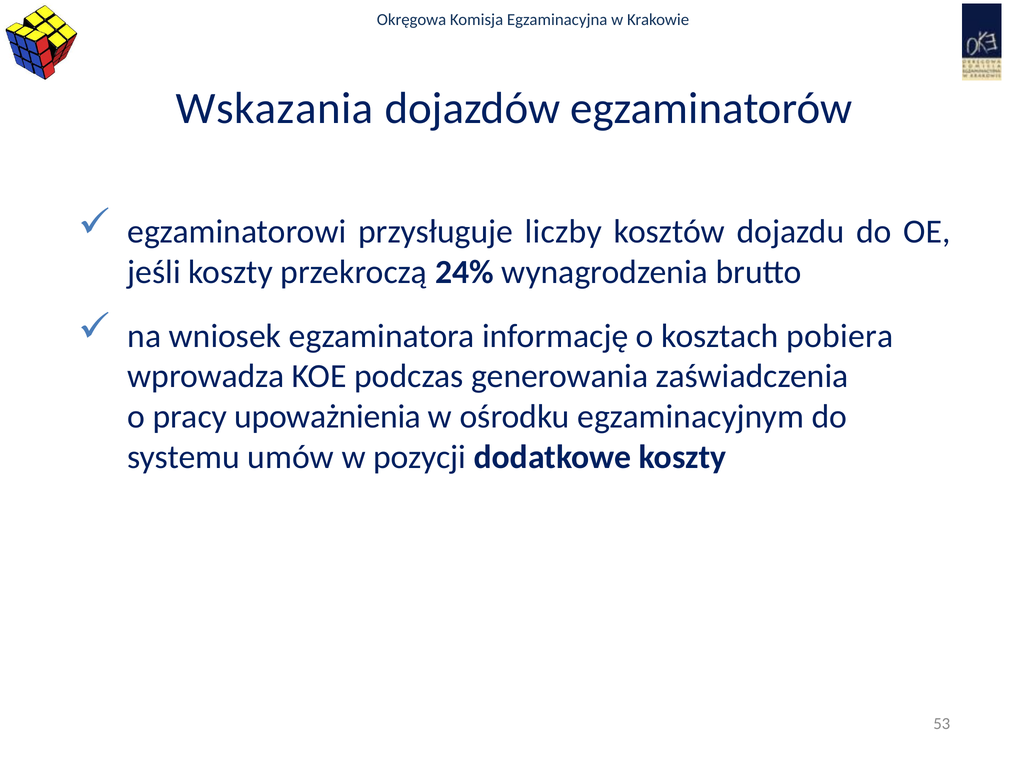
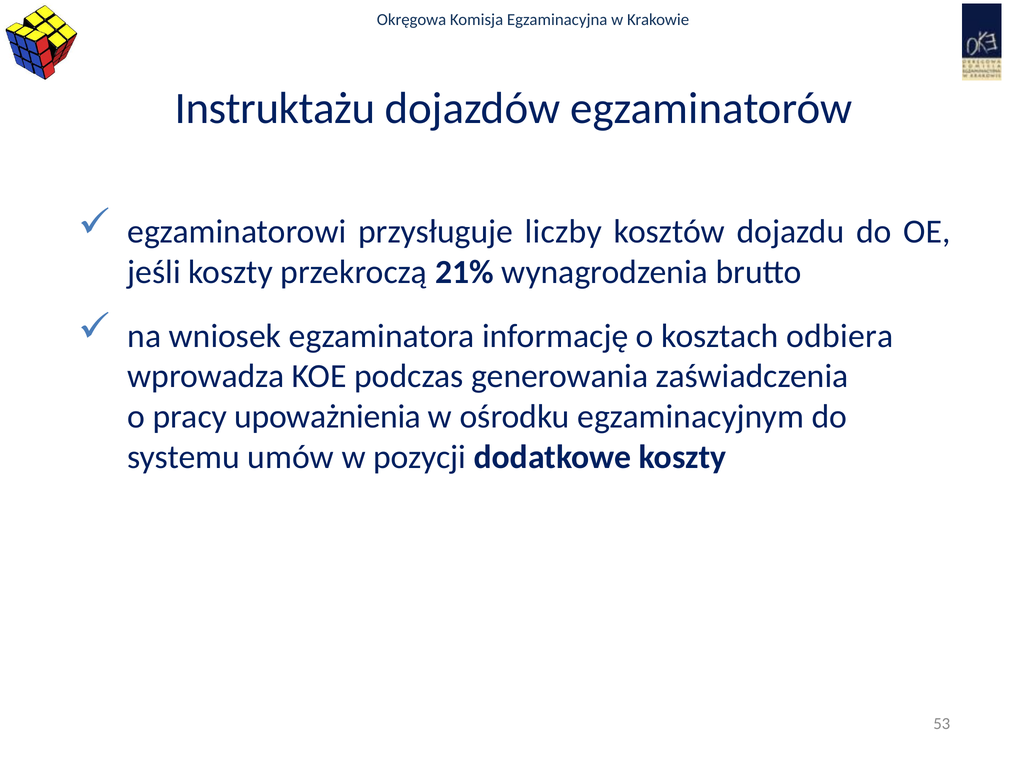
Wskazania: Wskazania -> Instruktażu
24%: 24% -> 21%
pobiera: pobiera -> odbiera
